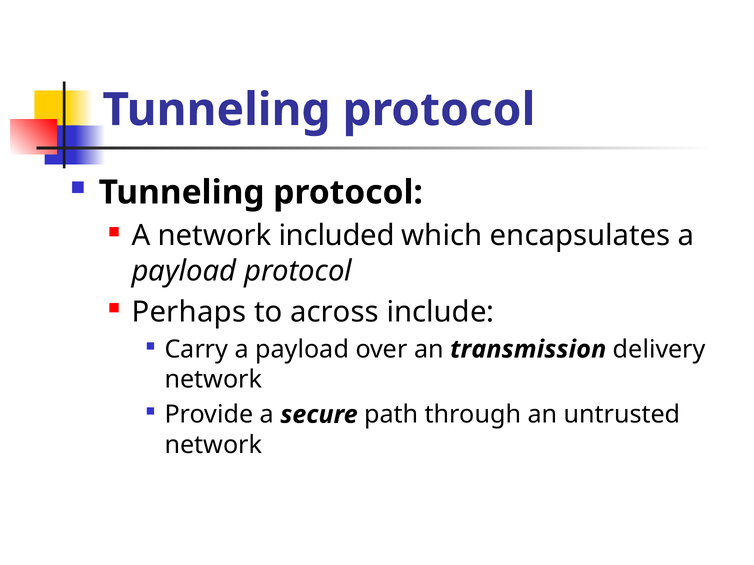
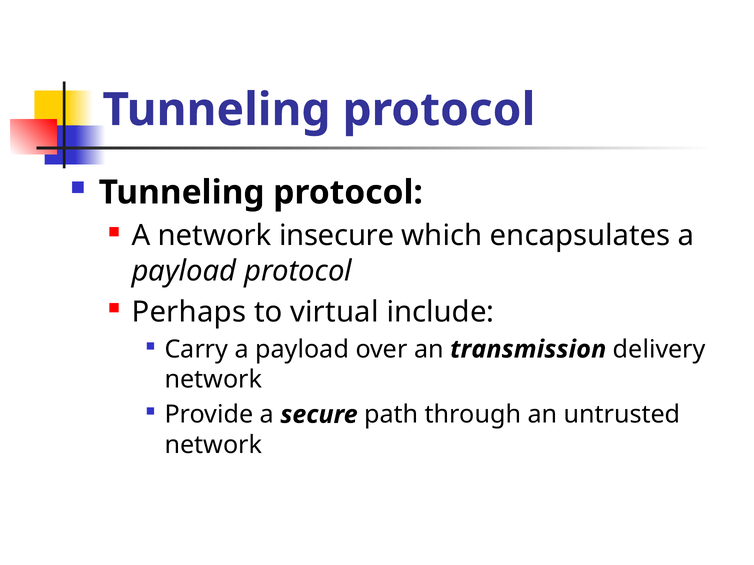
included: included -> insecure
across: across -> virtual
